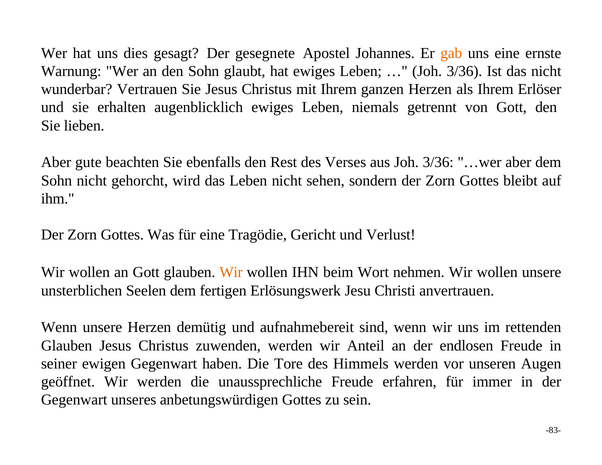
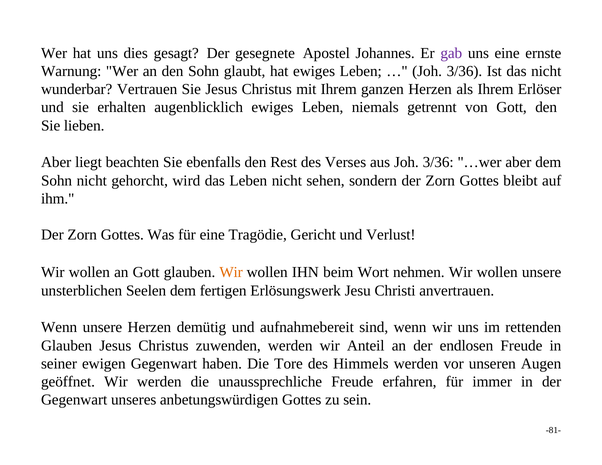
gab colour: orange -> purple
gute: gute -> liegt
-83-: -83- -> -81-
